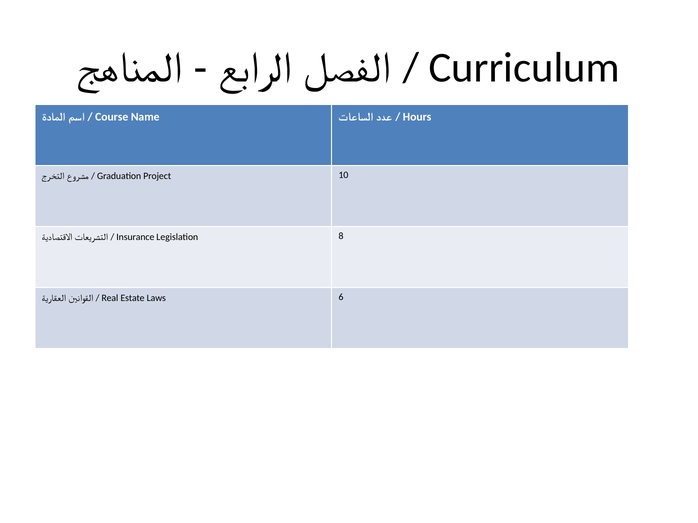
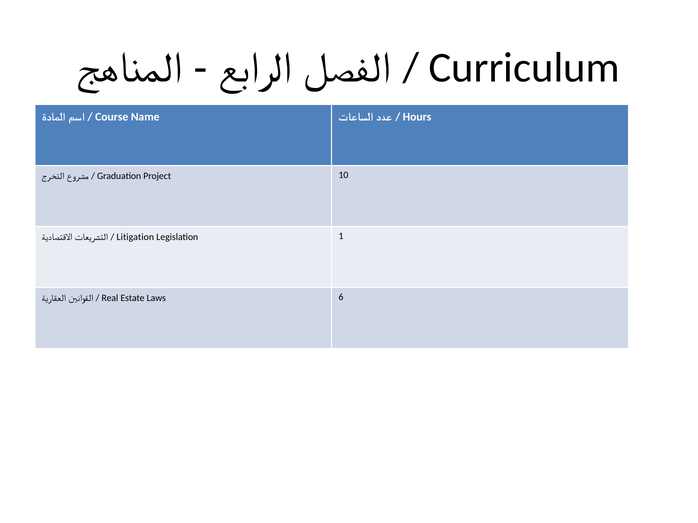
Insurance: Insurance -> Litigation
8: 8 -> 1
